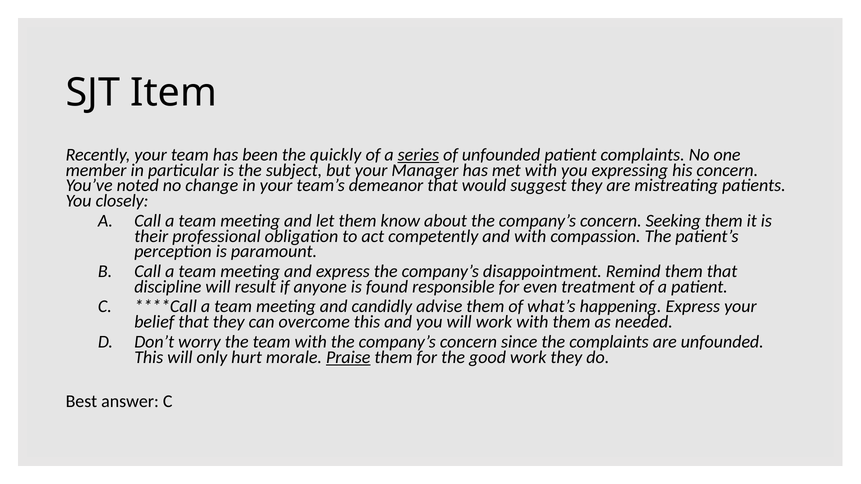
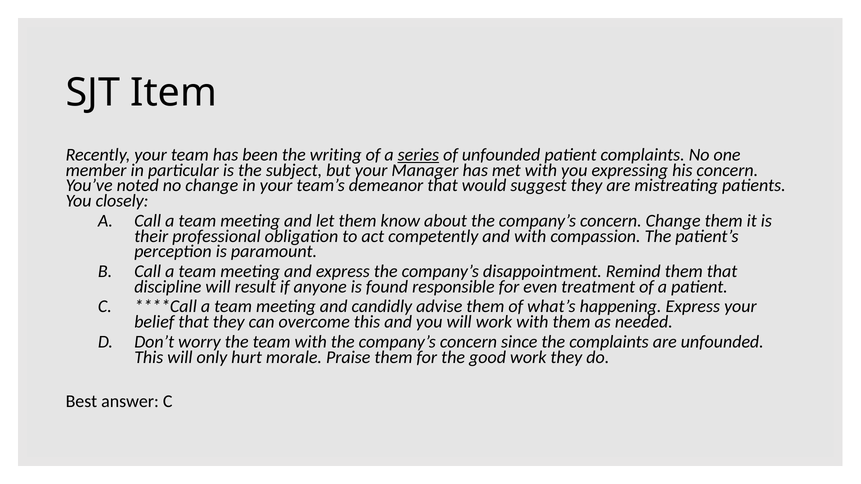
quickly: quickly -> writing
concern Seeking: Seeking -> Change
Praise underline: present -> none
